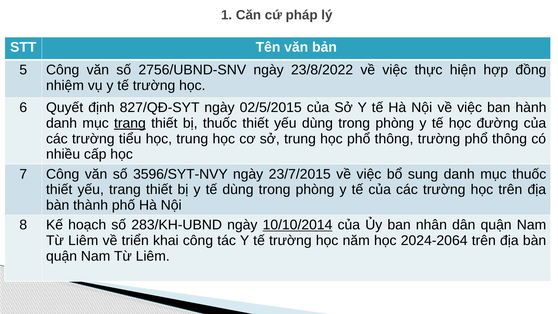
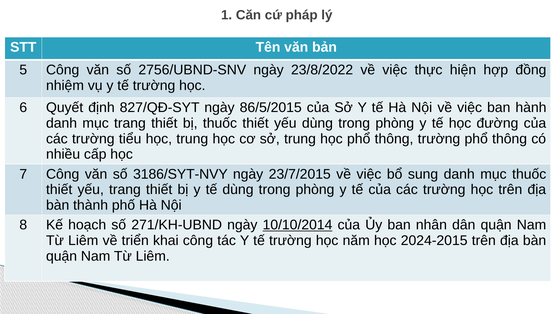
02/5/2015: 02/5/2015 -> 86/5/2015
trang at (130, 123) underline: present -> none
3596/SYT-NVY: 3596/SYT-NVY -> 3186/SYT-NVY
283/KH-UBND: 283/KH-UBND -> 271/KH-UBND
2024-2064: 2024-2064 -> 2024-2015
